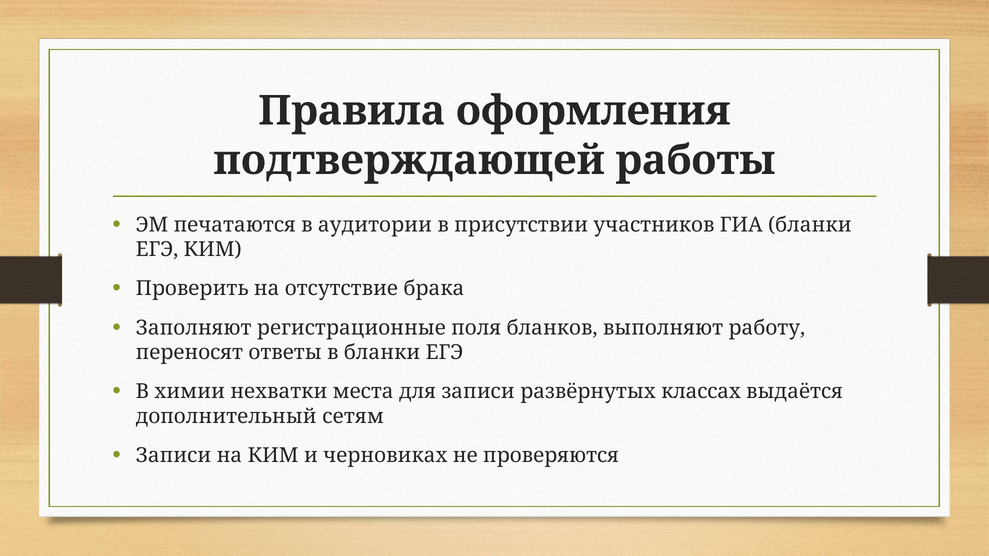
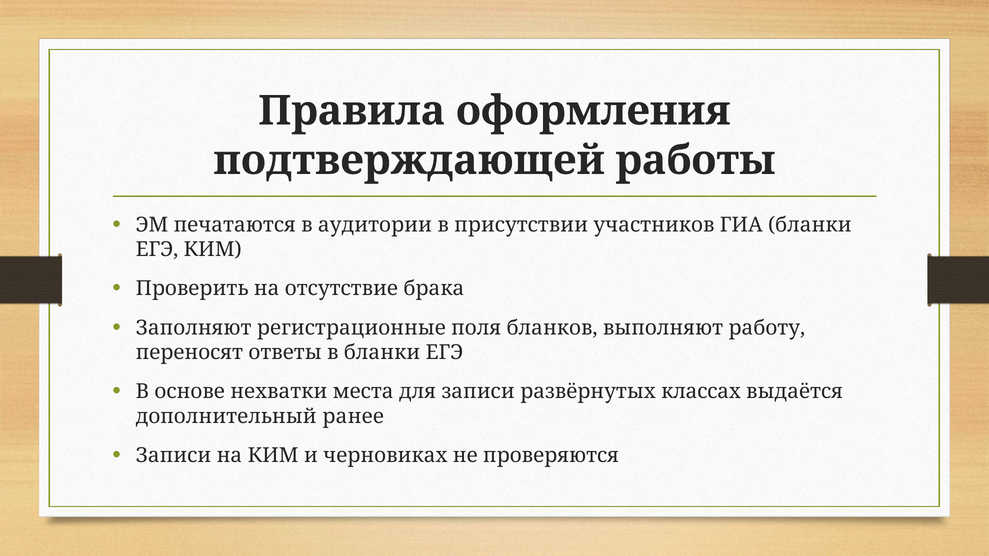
химии: химии -> основе
сетям: сетям -> ранее
